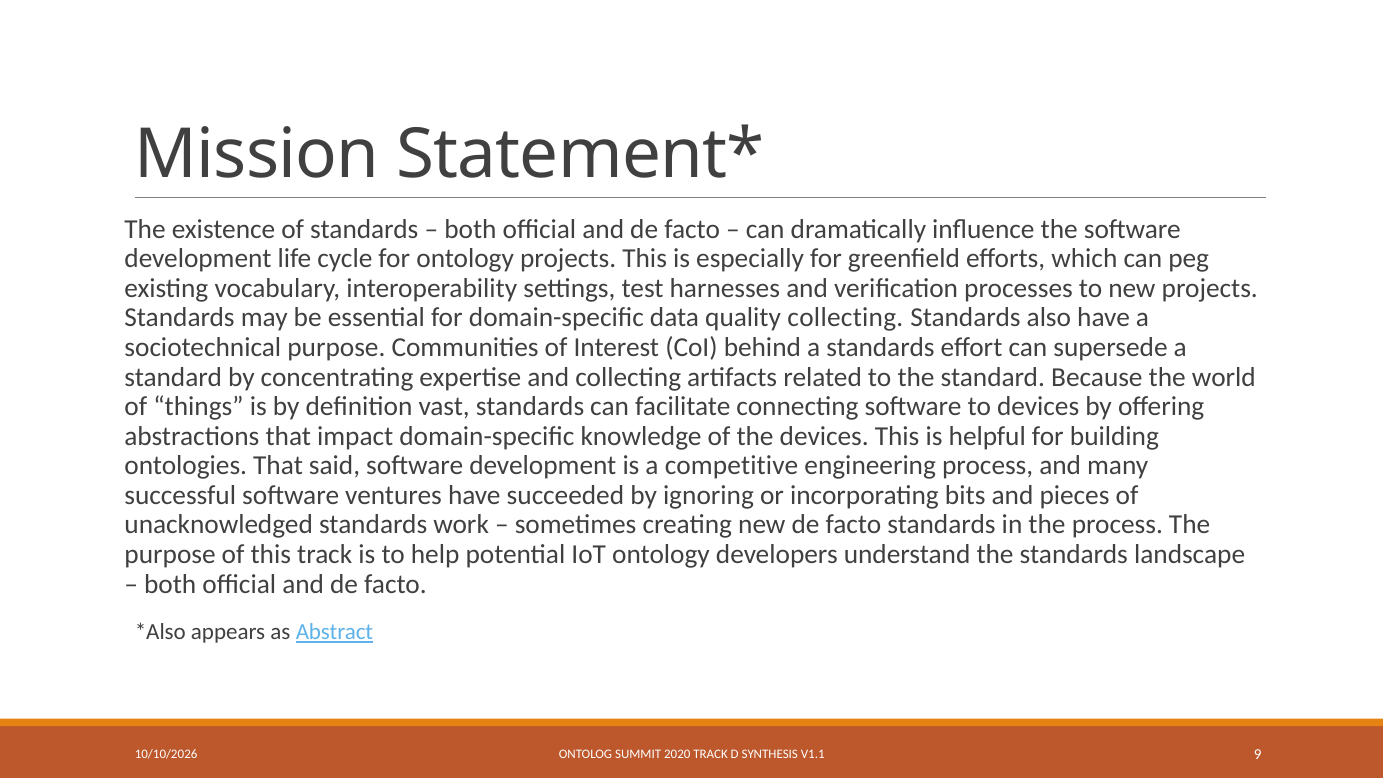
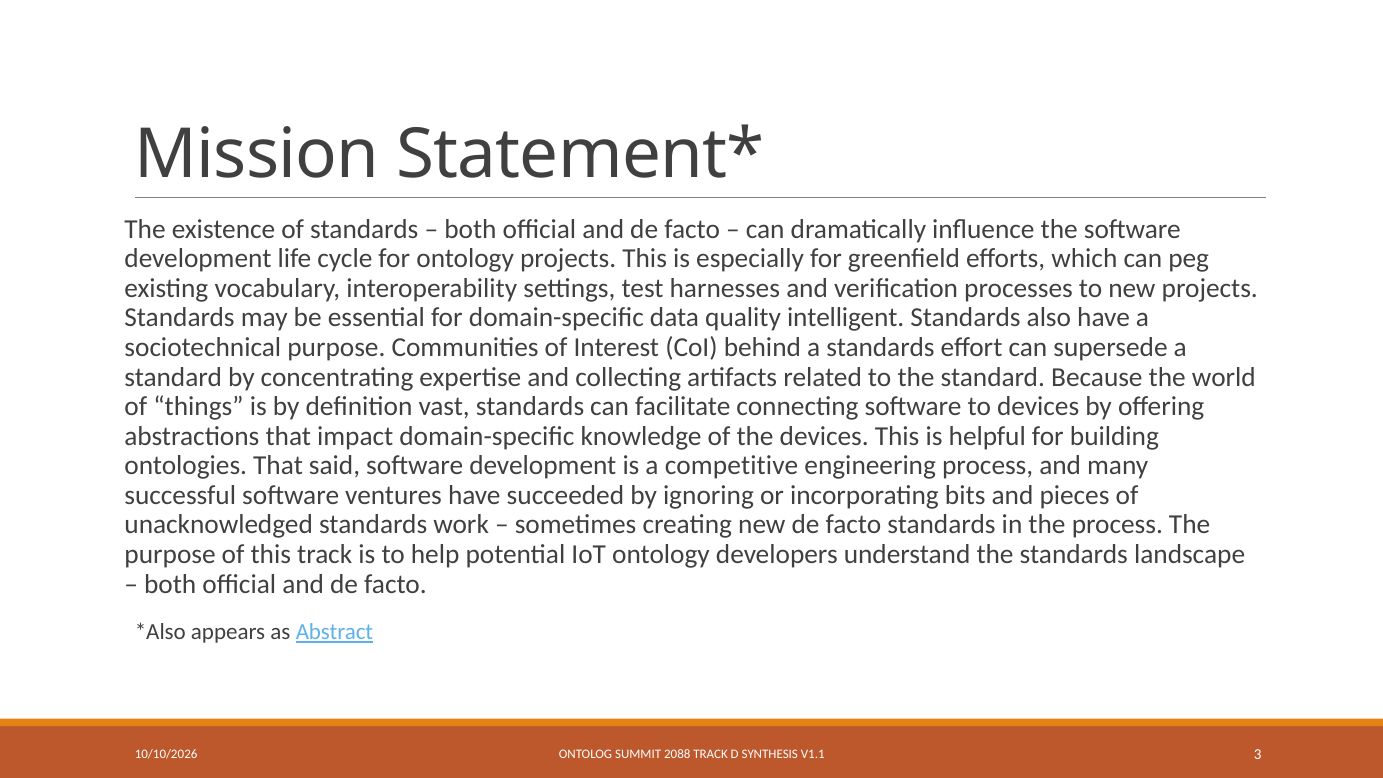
quality collecting: collecting -> intelligent
2020: 2020 -> 2088
9: 9 -> 3
